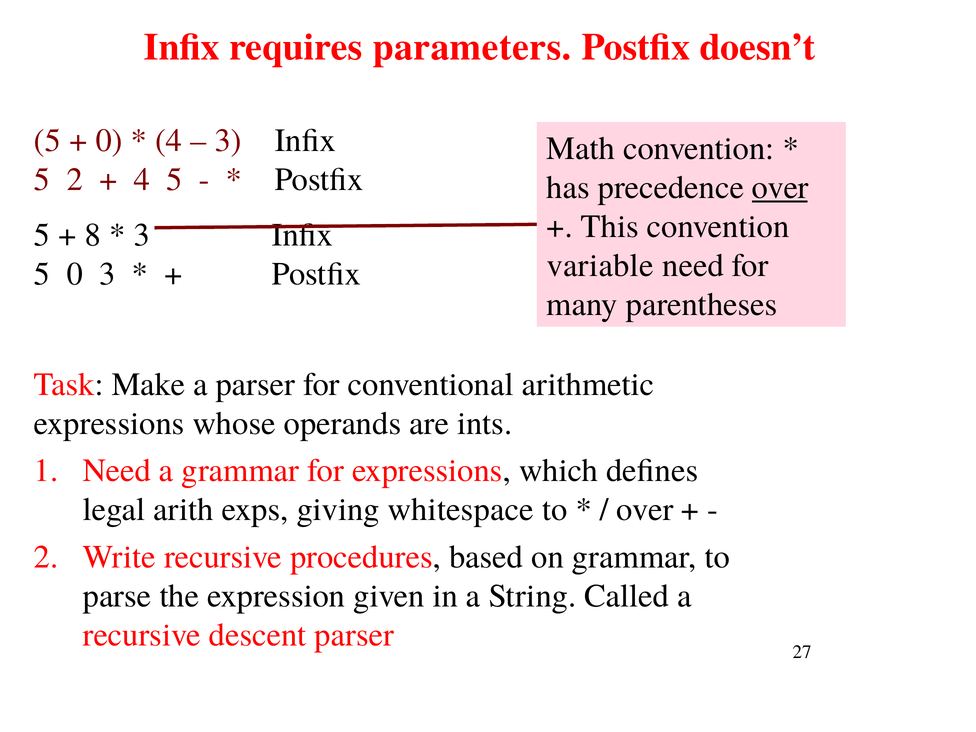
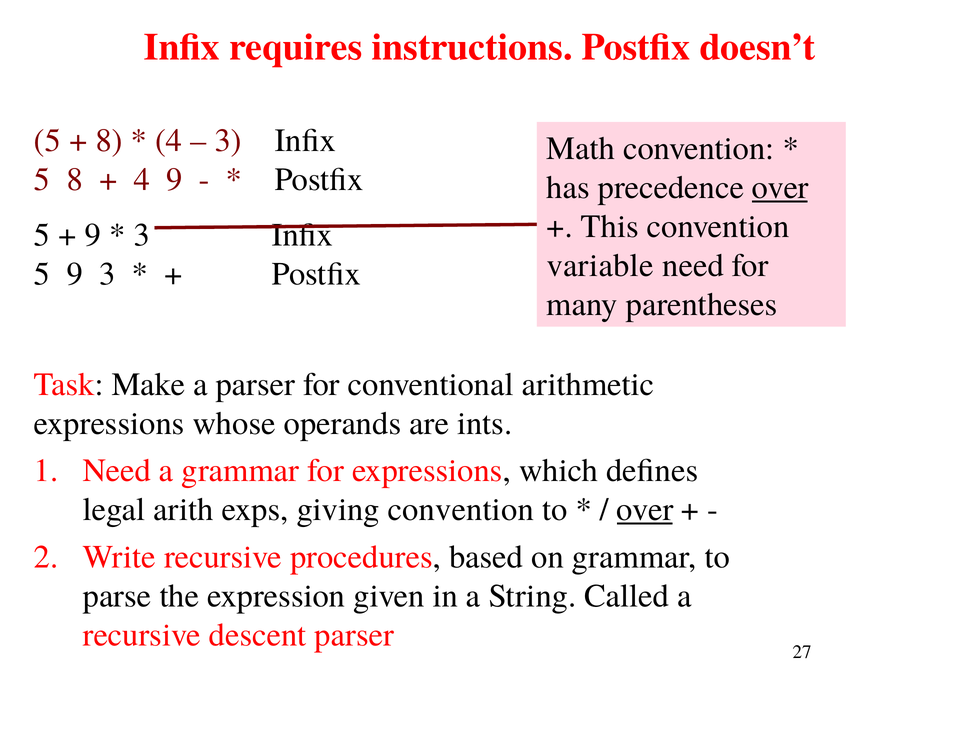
parameters: parameters -> instructions
0 at (109, 140): 0 -> 8
5 2: 2 -> 8
4 5: 5 -> 9
8 at (93, 235): 8 -> 9
5 0: 0 -> 9
giving whitespace: whitespace -> convention
over at (645, 510) underline: none -> present
